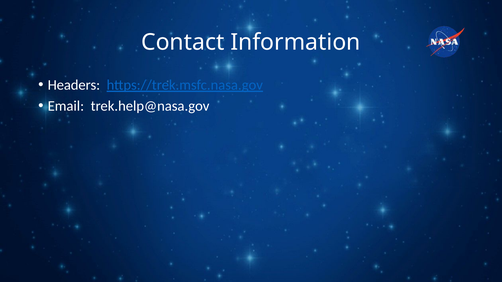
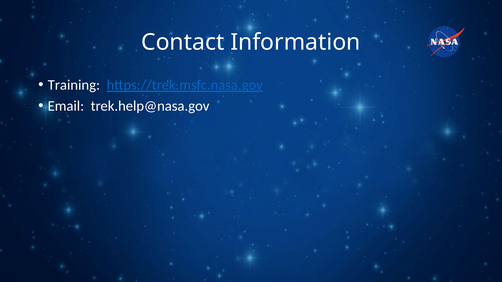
Headers: Headers -> Training
